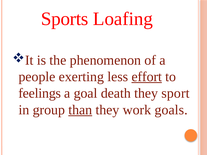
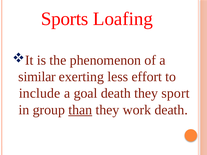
people: people -> similar
effort underline: present -> none
feelings: feelings -> include
work goals: goals -> death
